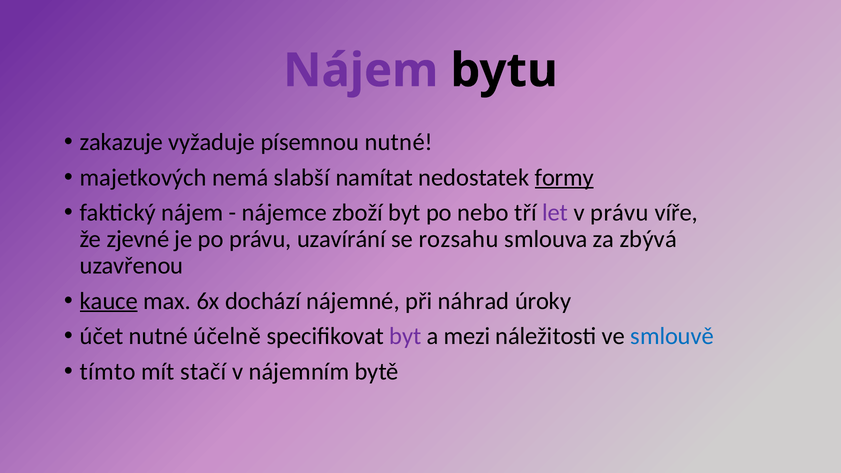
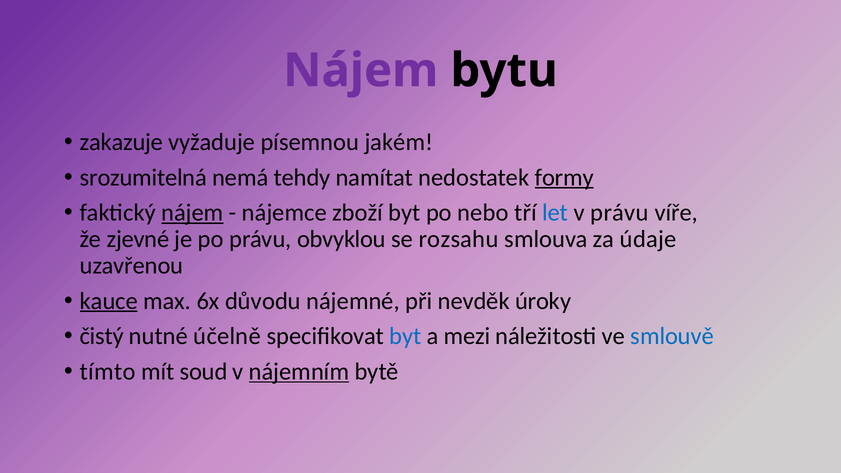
písemnou nutné: nutné -> jakém
majetkových: majetkových -> srozumitelná
slabší: slabší -> tehdy
nájem at (192, 213) underline: none -> present
let colour: purple -> blue
uzavírání: uzavírání -> obvyklou
zbývá: zbývá -> údaje
dochází: dochází -> důvodu
náhrad: náhrad -> nevděk
účet: účet -> čistý
byt at (405, 336) colour: purple -> blue
stačí: stačí -> soud
nájemním underline: none -> present
